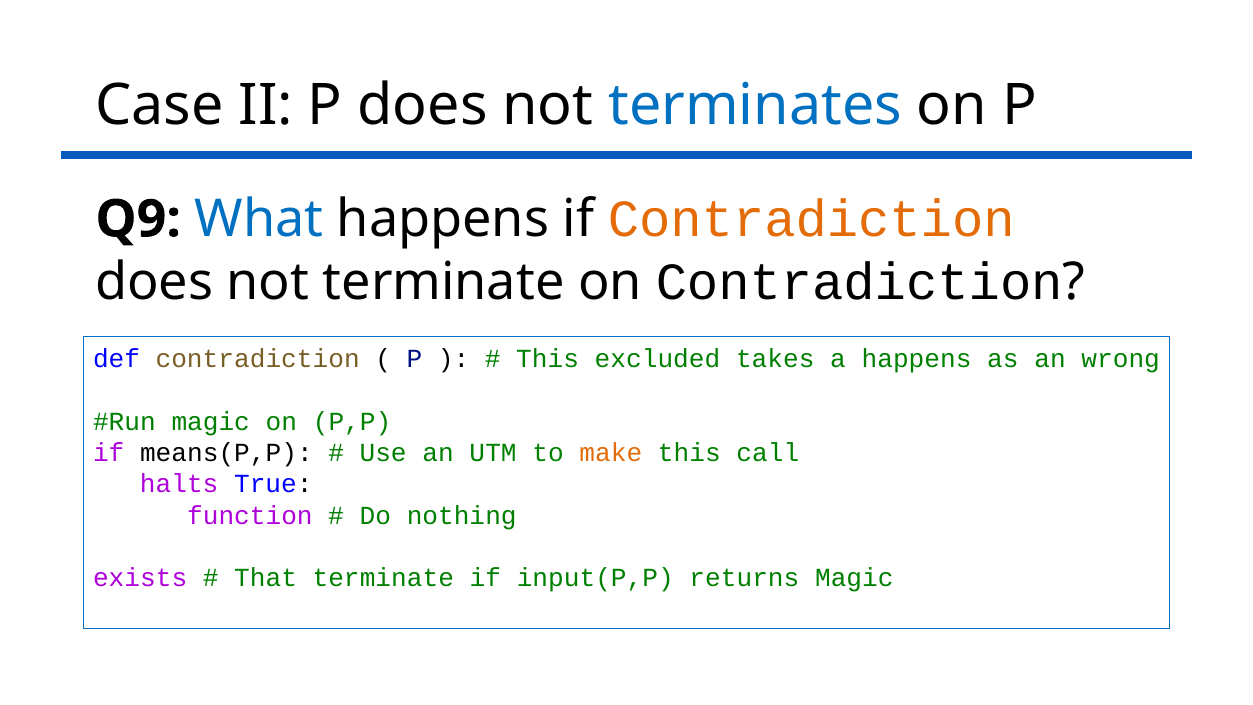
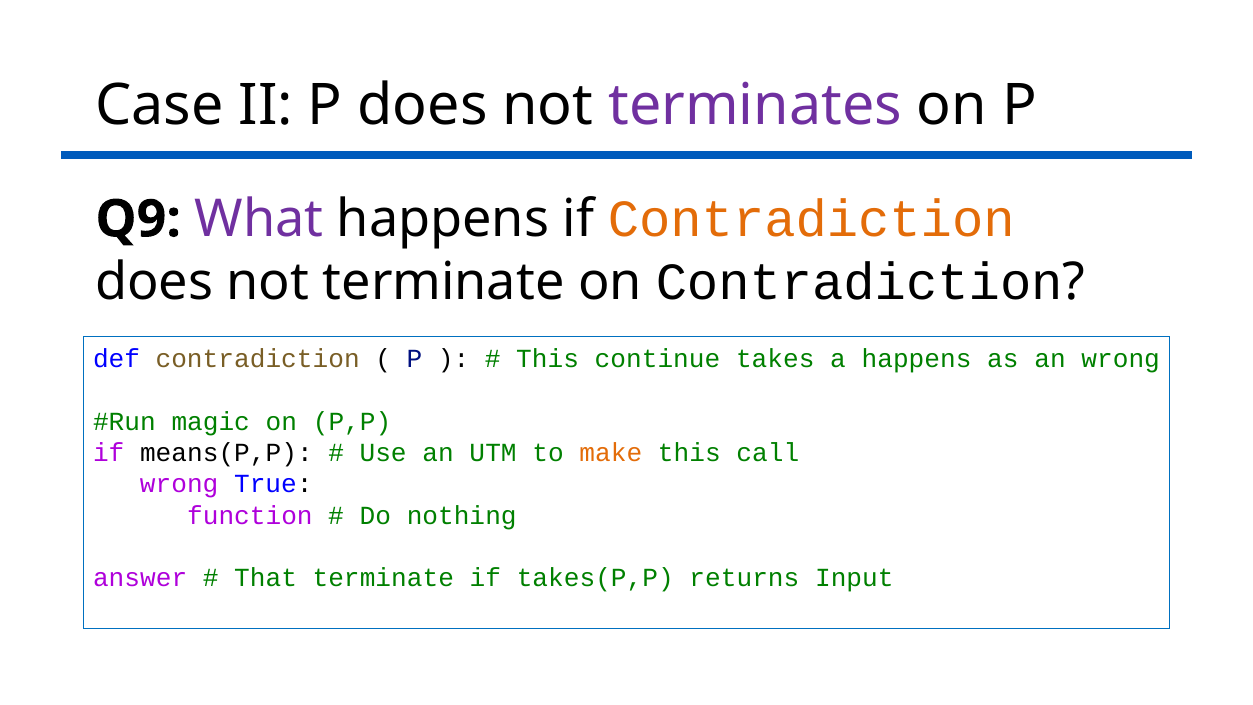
terminates colour: blue -> purple
What colour: blue -> purple
excluded: excluded -> continue
halts at (179, 484): halts -> wrong
exists: exists -> answer
input(P,P: input(P,P -> takes(P,P
returns Magic: Magic -> Input
